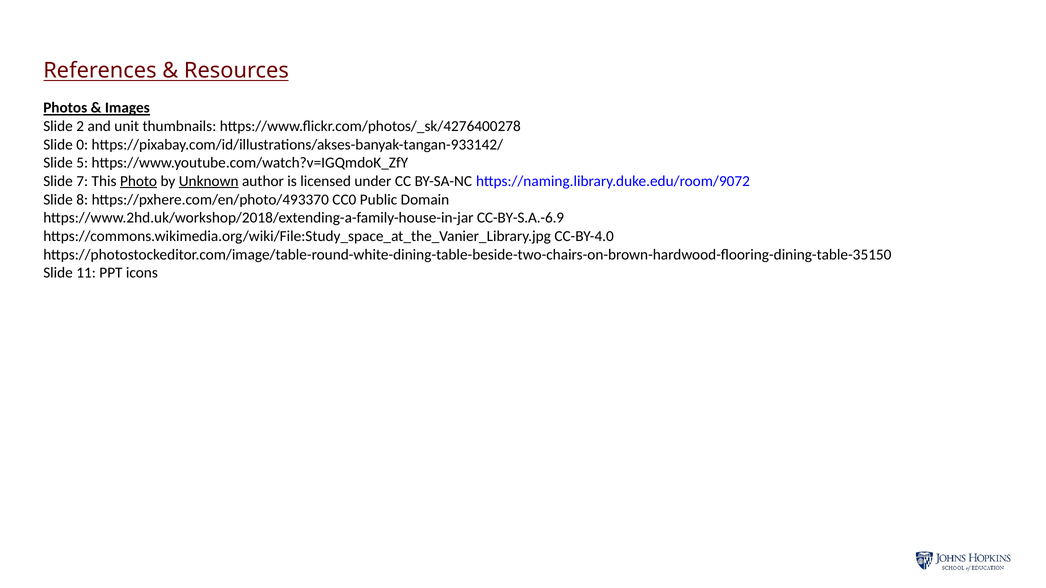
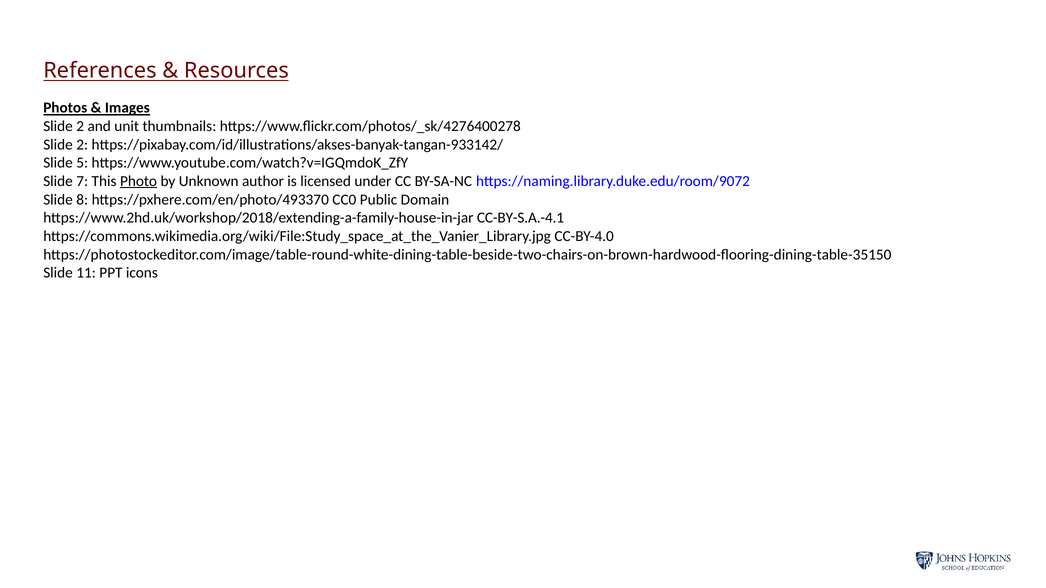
0 at (82, 145): 0 -> 2
Unknown underline: present -> none
CC-BY-S.A.-6.9: CC-BY-S.A.-6.9 -> CC-BY-S.A.-4.1
